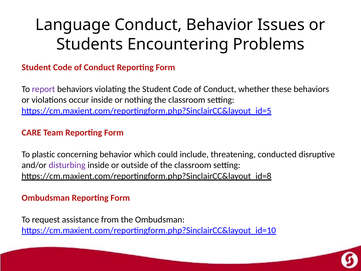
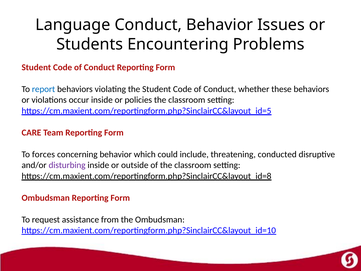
report colour: purple -> blue
nothing: nothing -> policies
plastic: plastic -> forces
